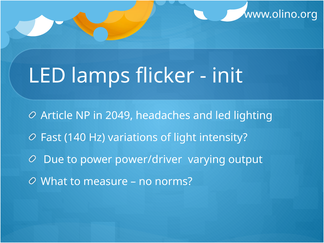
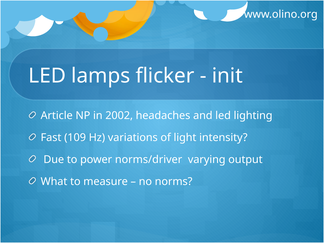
2049: 2049 -> 2002
140: 140 -> 109
power/driver: power/driver -> norms/driver
